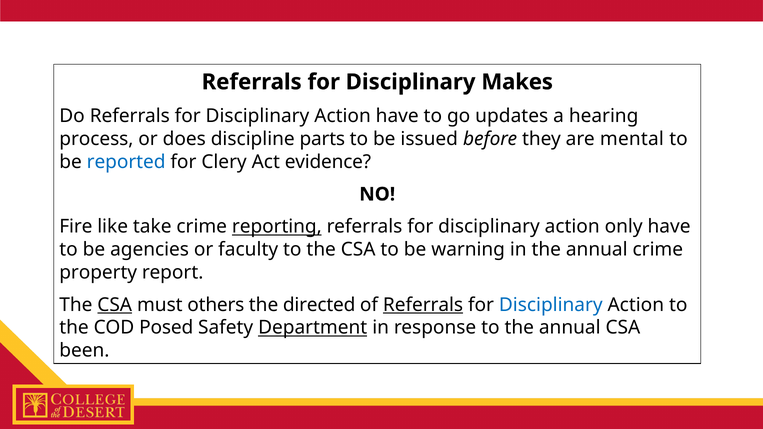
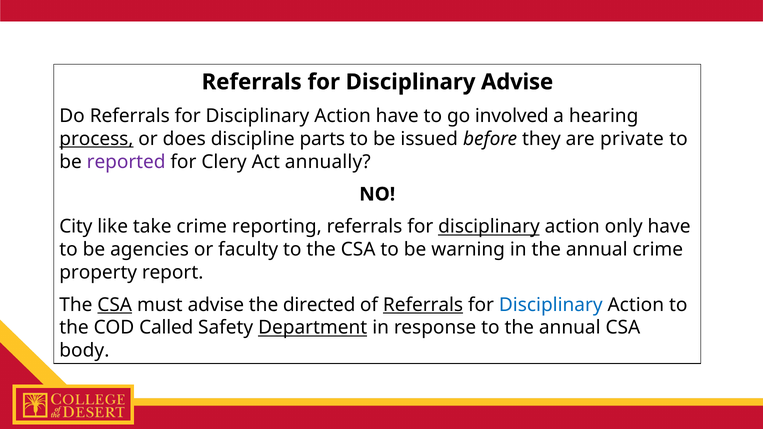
Disciplinary Makes: Makes -> Advise
updates: updates -> involved
process underline: none -> present
mental: mental -> private
reported colour: blue -> purple
evidence: evidence -> annually
Fire: Fire -> City
reporting underline: present -> none
disciplinary at (489, 227) underline: none -> present
must others: others -> advise
Posed: Posed -> Called
been: been -> body
